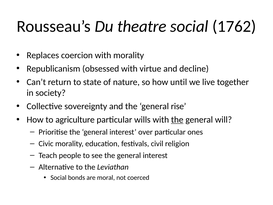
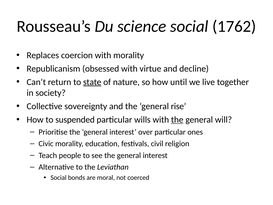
theatre: theatre -> science
state underline: none -> present
agriculture: agriculture -> suspended
